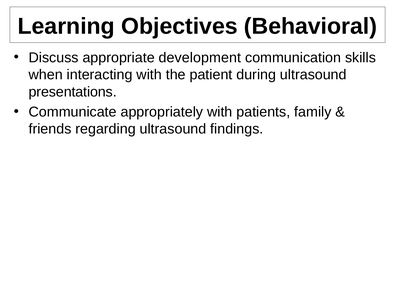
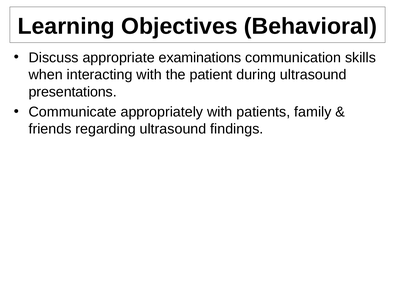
development: development -> examinations
